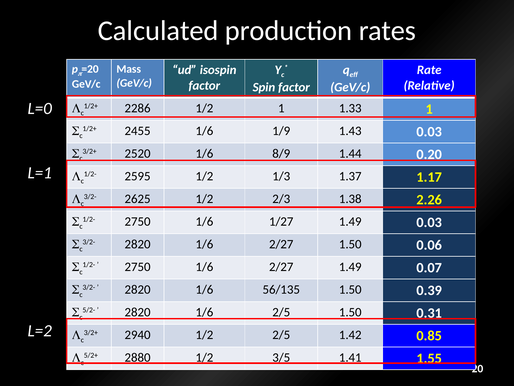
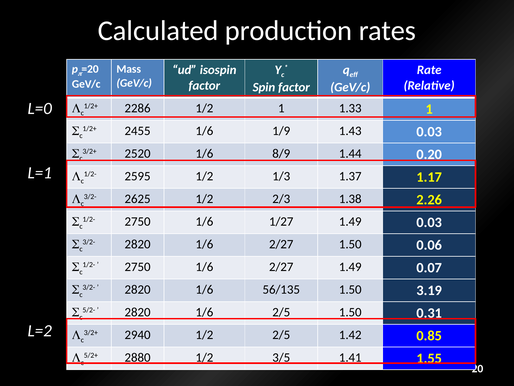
0.39: 0.39 -> 3.19
